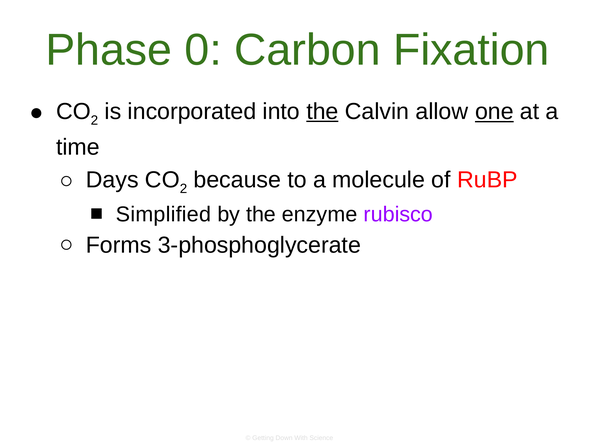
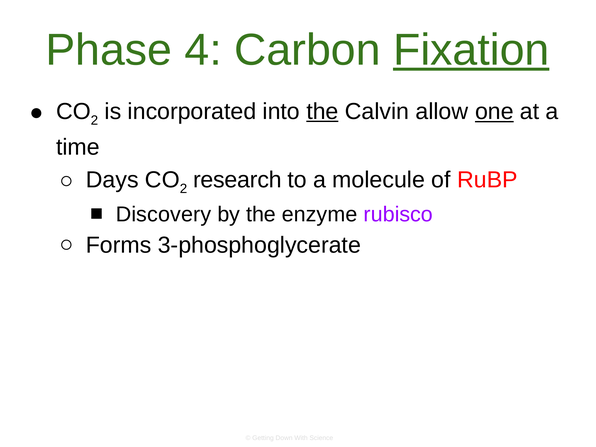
0: 0 -> 4
Fixation underline: none -> present
because: because -> research
Simplified: Simplified -> Discovery
